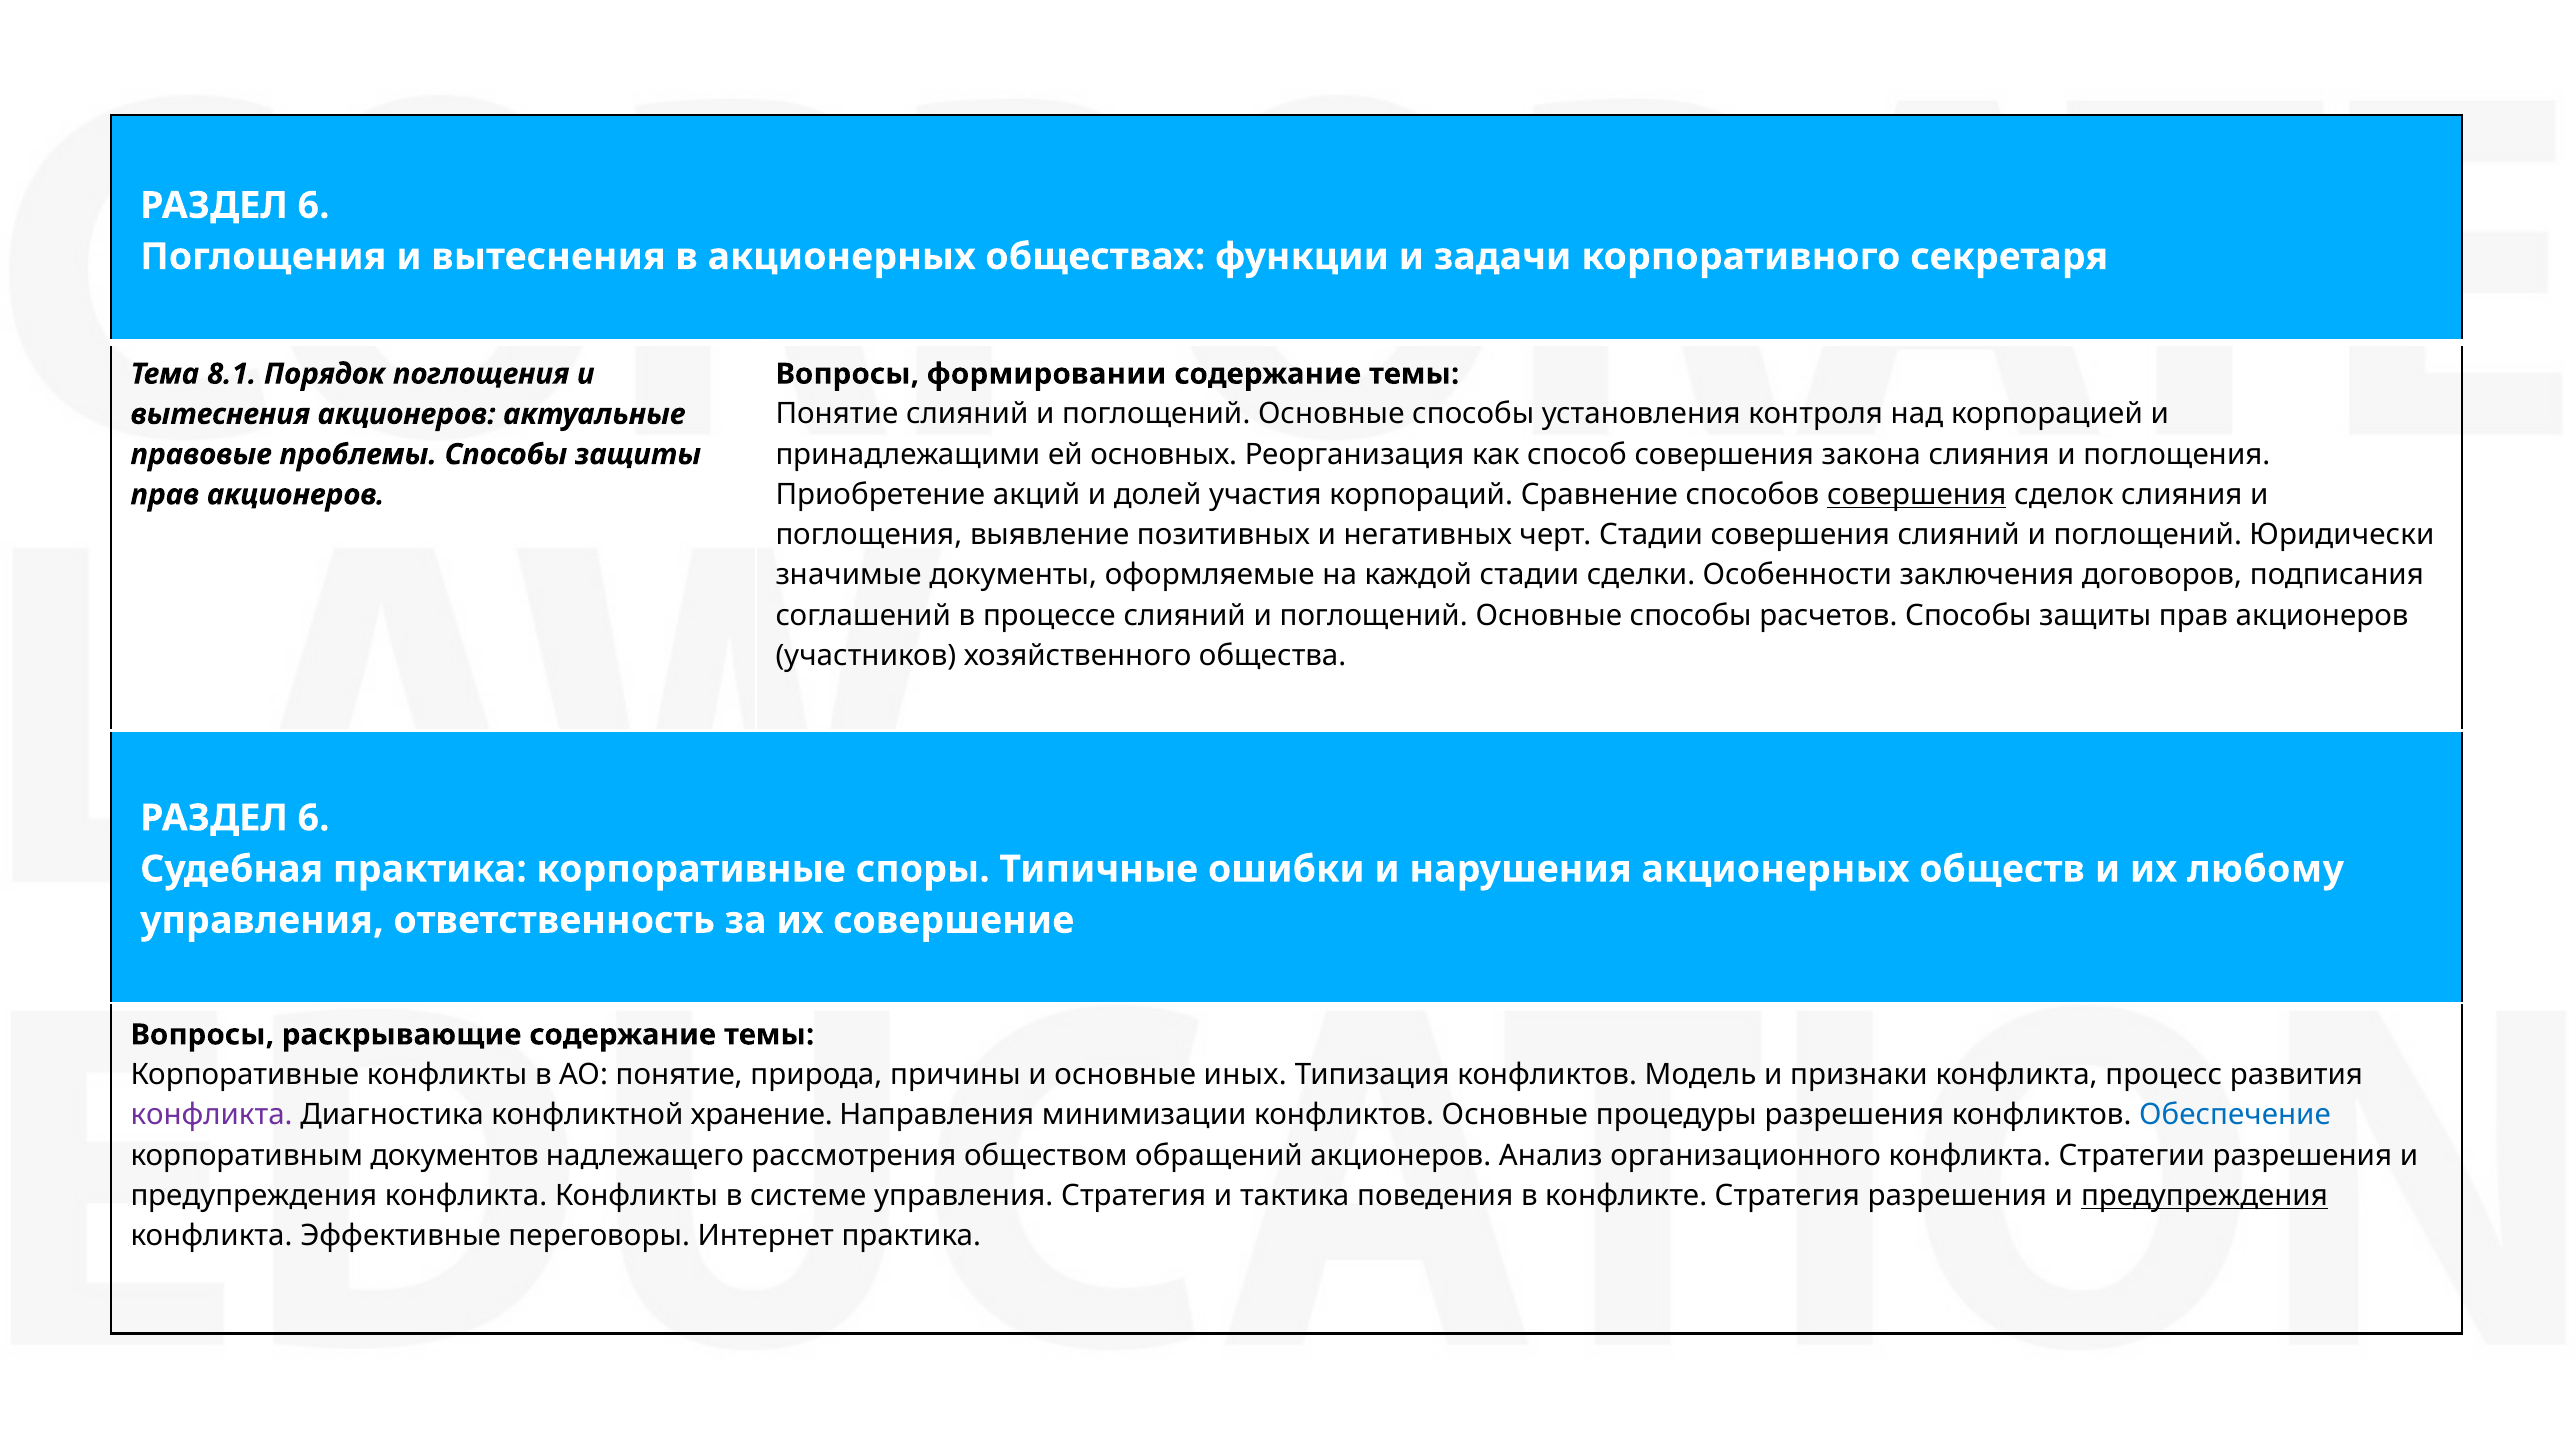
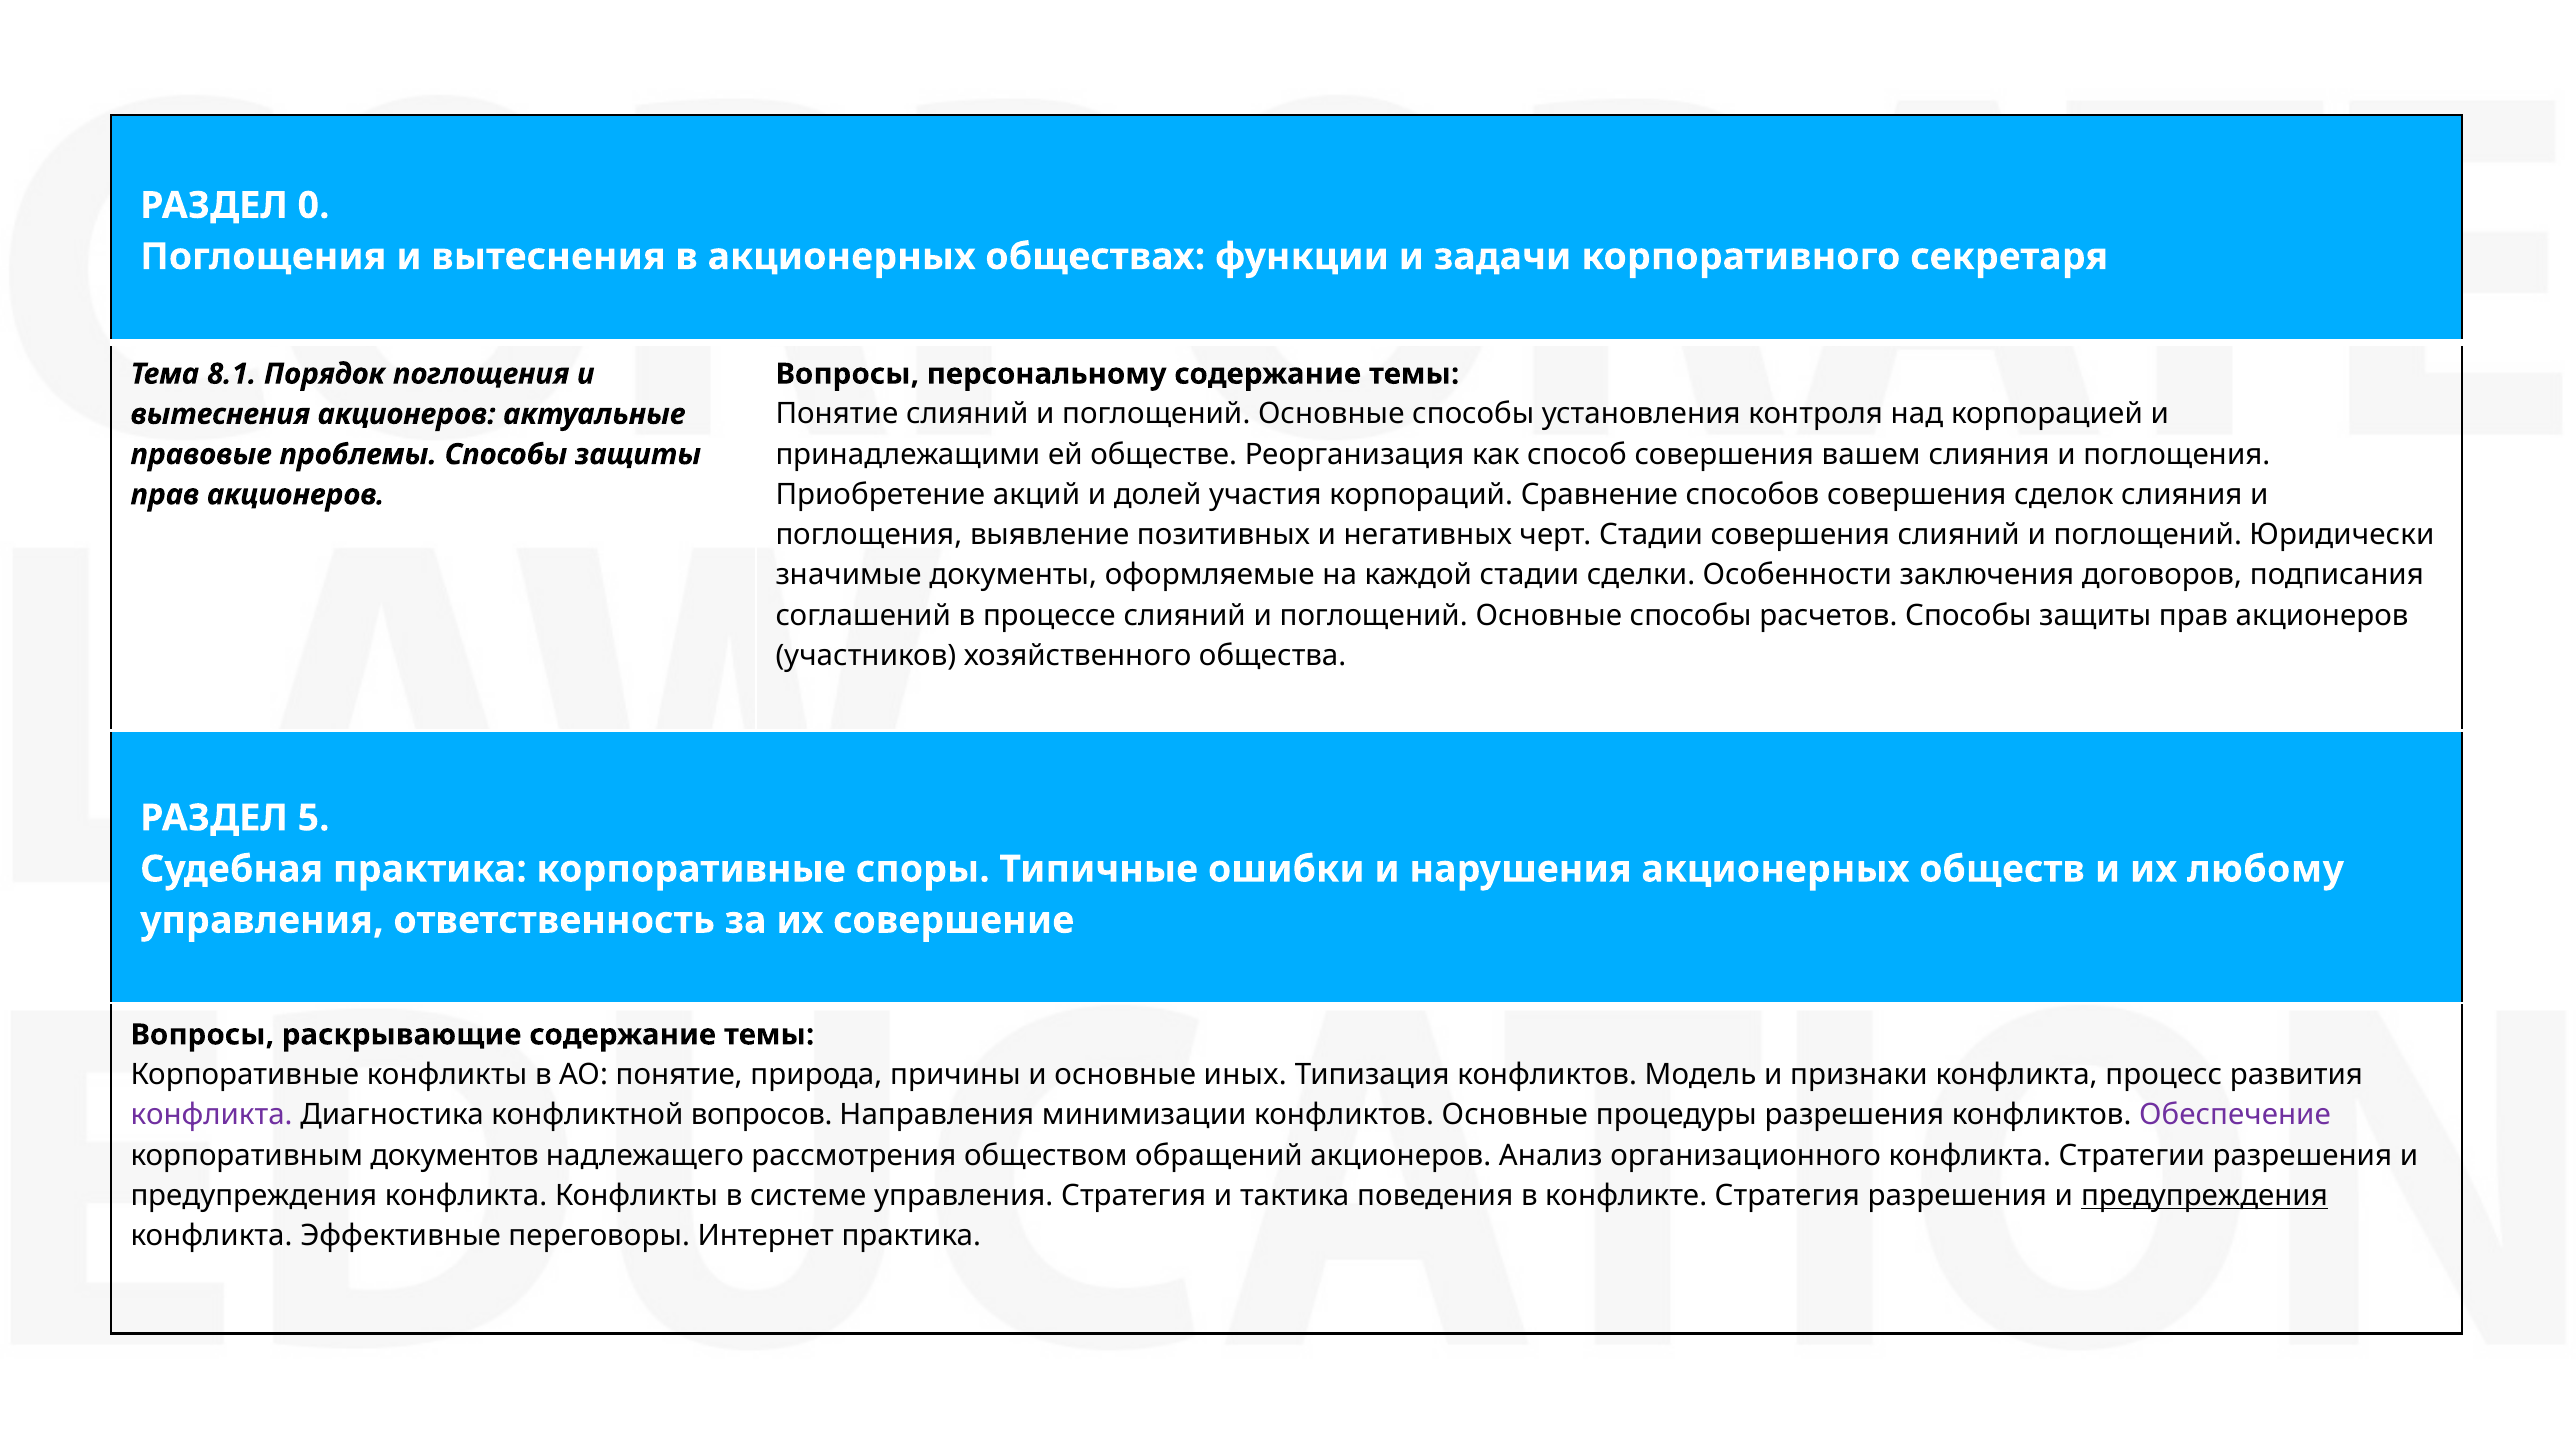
6 at (314, 206): 6 -> 0
формировании: формировании -> персональному
основных: основных -> обществе
закона: закона -> вашем
совершения at (1917, 495) underline: present -> none
6 at (314, 818): 6 -> 5
хранение: хранение -> вопросов
Обеспечение colour: blue -> purple
